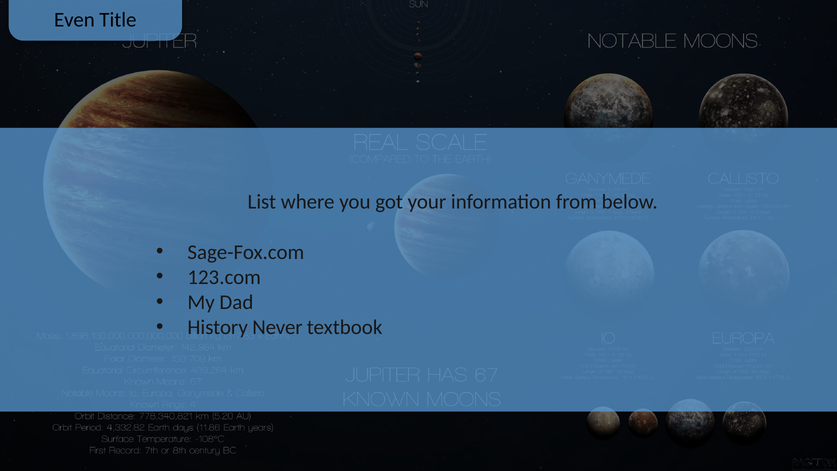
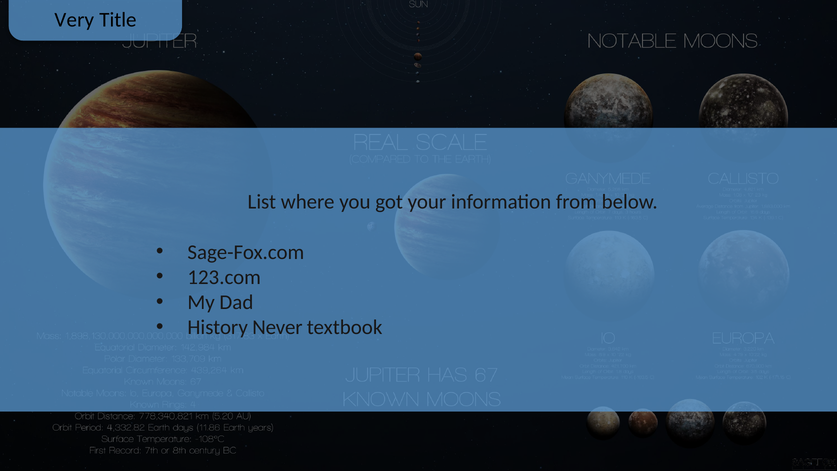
Even: Even -> Very
